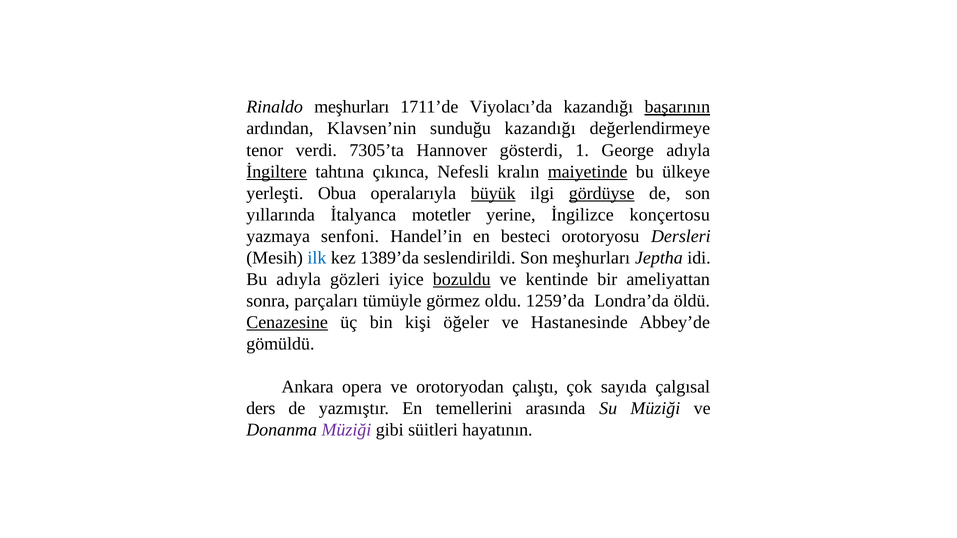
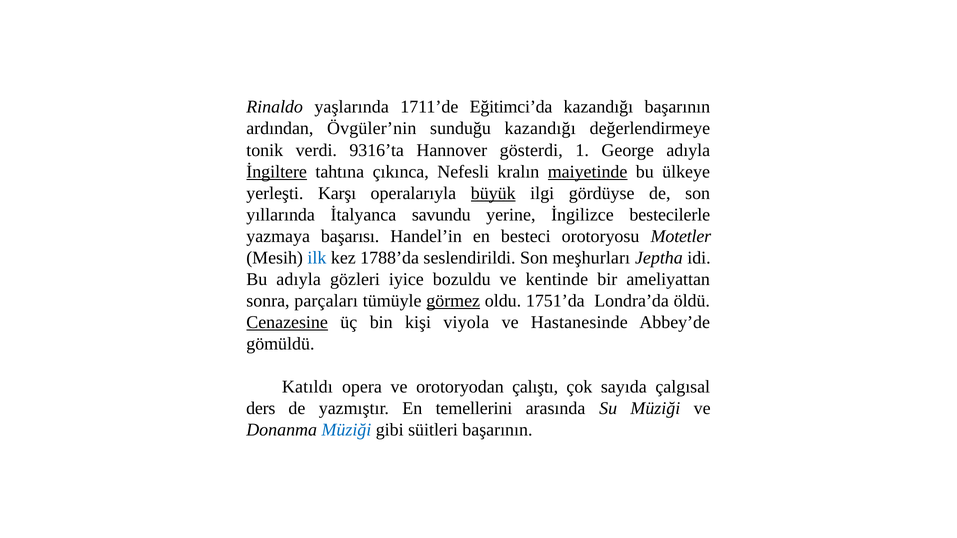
Rinaldo meşhurları: meşhurları -> yaşlarında
Viyolacı’da: Viyolacı’da -> Eğitimci’da
başarının at (677, 107) underline: present -> none
Klavsen’nin: Klavsen’nin -> Övgüler’nin
tenor: tenor -> tonik
7305’ta: 7305’ta -> 9316’ta
Obua: Obua -> Karşı
gördüyse underline: present -> none
motetler: motetler -> savundu
konçertosu: konçertosu -> bestecilerle
senfoni: senfoni -> başarısı
Dersleri: Dersleri -> Motetler
1389’da: 1389’da -> 1788’da
bozuldu underline: present -> none
görmez underline: none -> present
1259’da: 1259’da -> 1751’da
öğeler: öğeler -> viyola
Ankara: Ankara -> Katıldı
Müziği at (346, 430) colour: purple -> blue
süitleri hayatının: hayatının -> başarının
